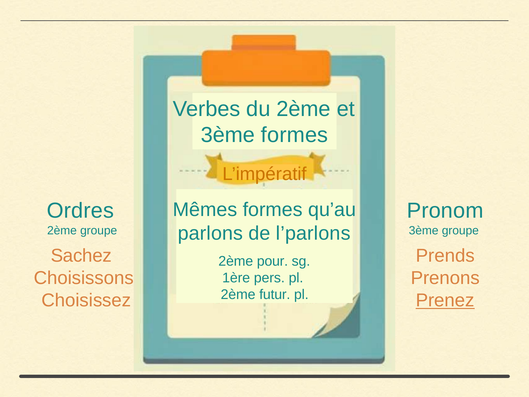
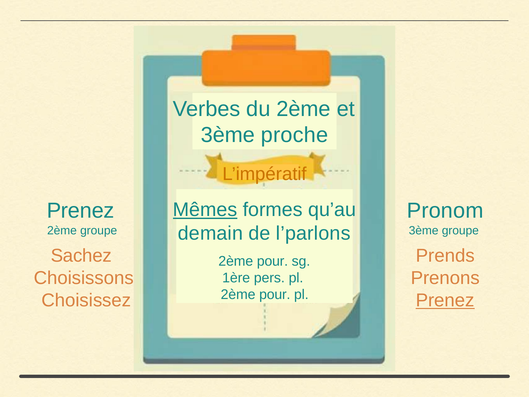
3ème formes: formes -> proche
Mêmes underline: none -> present
Ordres at (80, 211): Ordres -> Prenez
parlons: parlons -> demain
futur at (275, 294): futur -> pour
